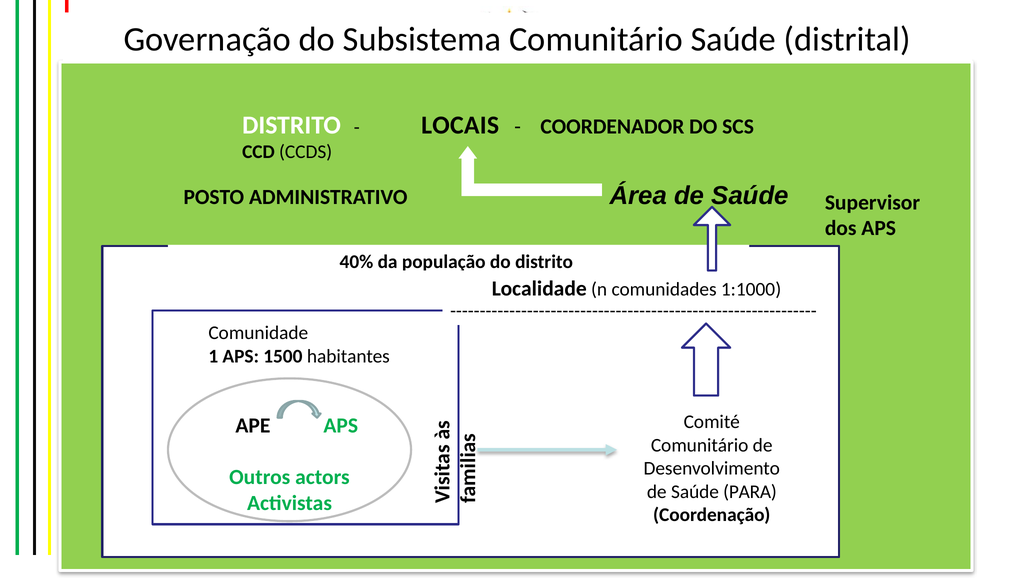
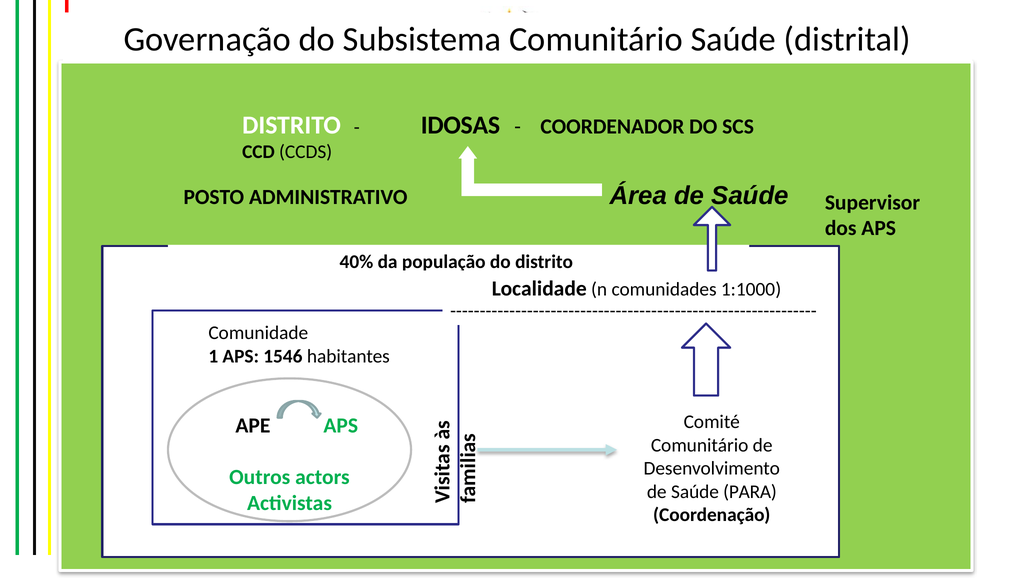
LOCAIS: LOCAIS -> IDOSAS
1500: 1500 -> 1546
